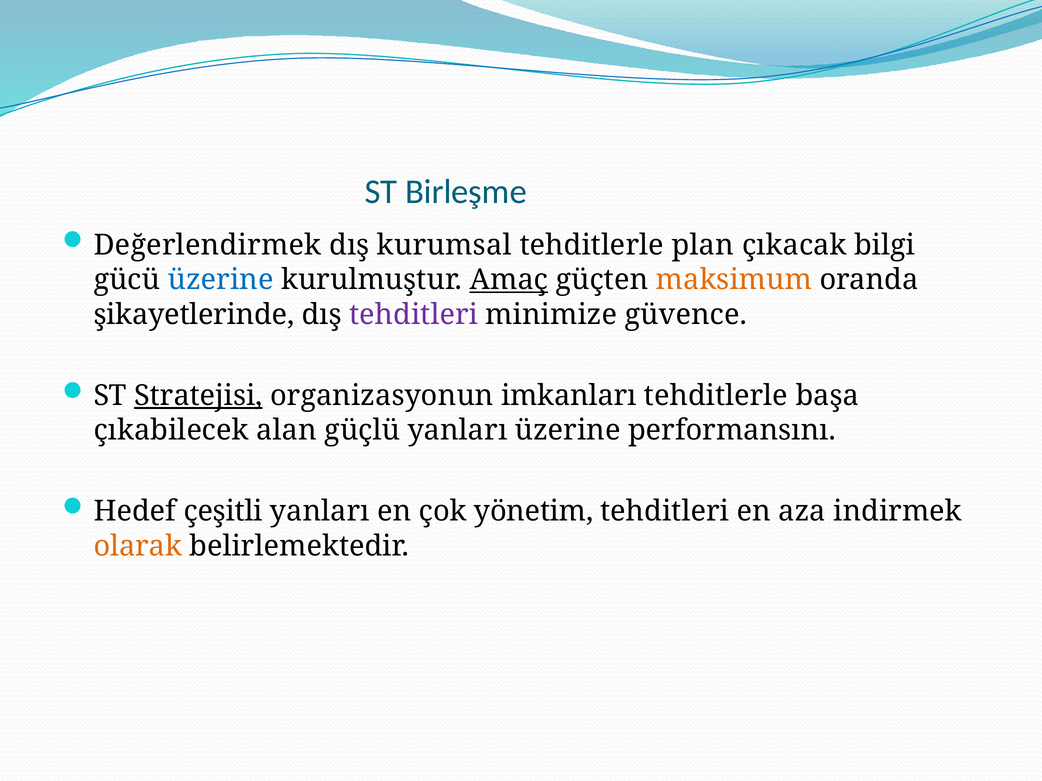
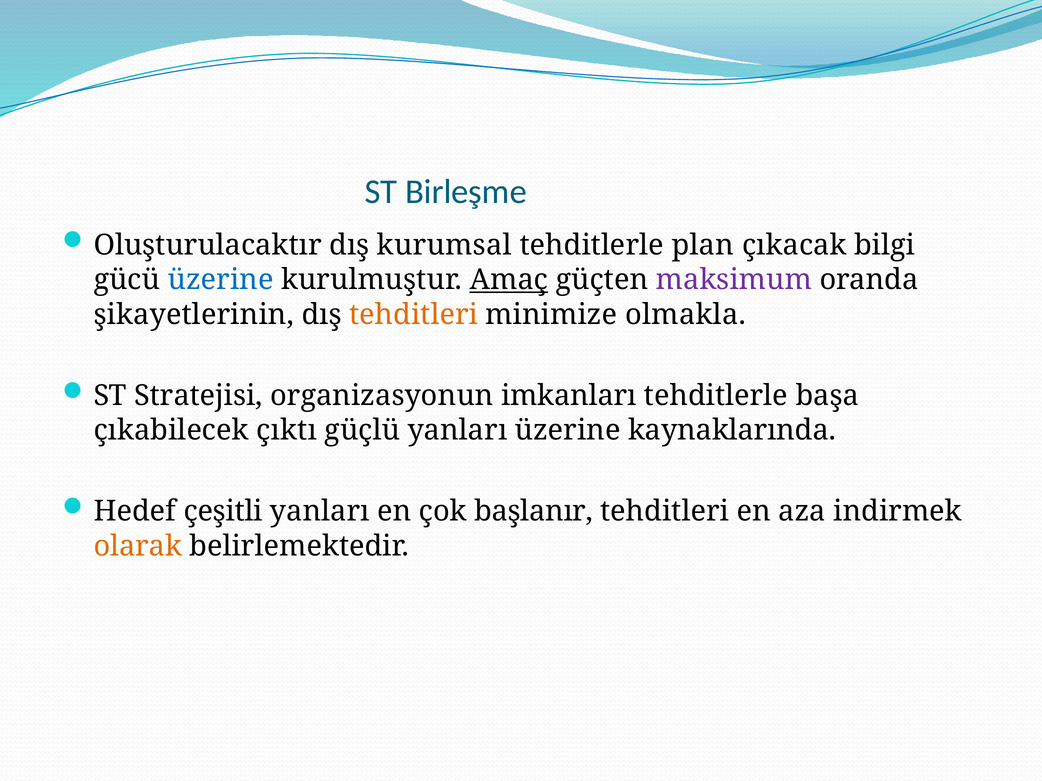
Değerlendirmek: Değerlendirmek -> Oluşturulacaktır
maksimum colour: orange -> purple
şikayetlerinde: şikayetlerinde -> şikayetlerinin
tehditleri at (414, 315) colour: purple -> orange
güvence: güvence -> olmakla
Stratejisi underline: present -> none
alan: alan -> çıktı
performansını: performansını -> kaynaklarında
yönetim: yönetim -> başlanır
